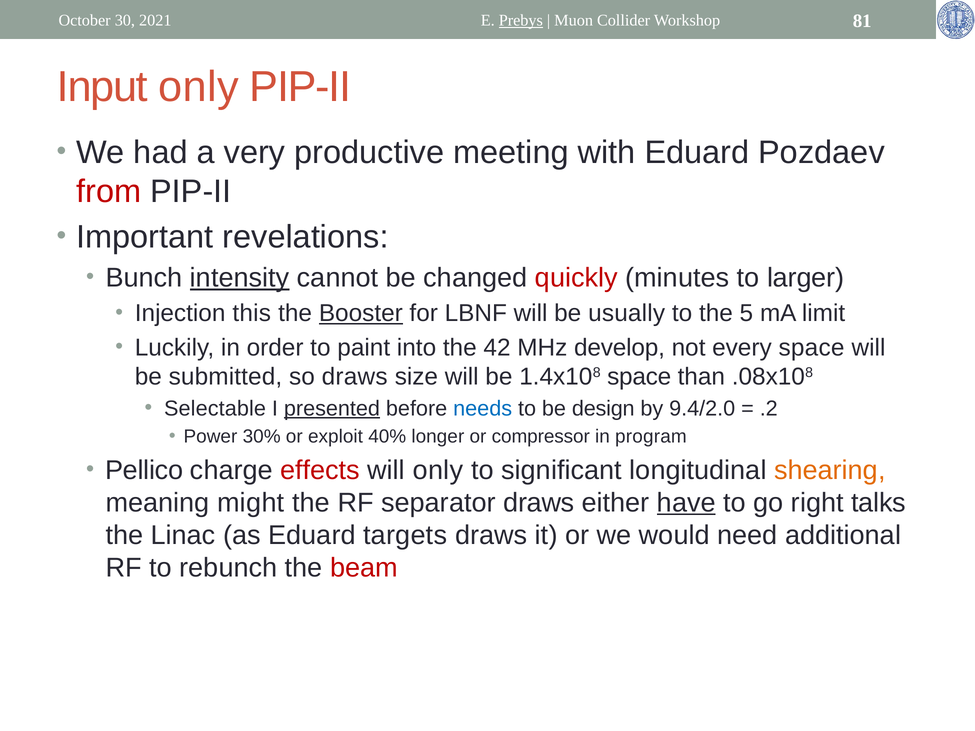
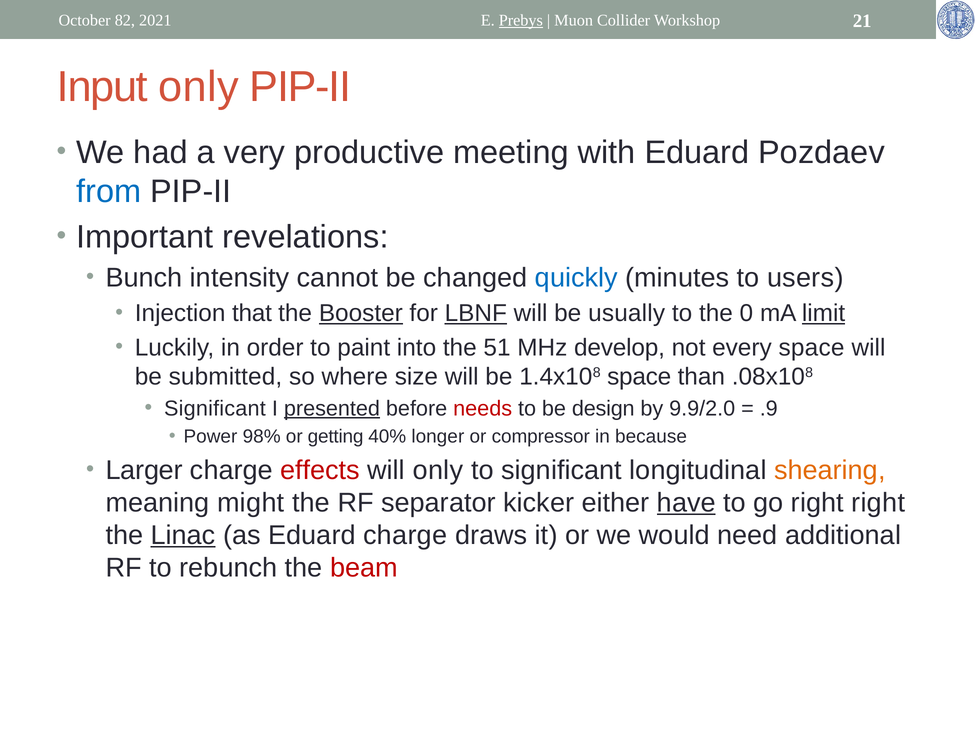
30: 30 -> 82
81: 81 -> 21
from colour: red -> blue
intensity underline: present -> none
quickly colour: red -> blue
larger: larger -> users
this: this -> that
LBNF underline: none -> present
5: 5 -> 0
limit underline: none -> present
42: 42 -> 51
so draws: draws -> where
Selectable at (215, 409): Selectable -> Significant
needs colour: blue -> red
9.4/2.0: 9.4/2.0 -> 9.9/2.0
.2: .2 -> .9
30%: 30% -> 98%
exploit: exploit -> getting
program: program -> because
Pellico: Pellico -> Larger
separator draws: draws -> kicker
right talks: talks -> right
Linac underline: none -> present
Eduard targets: targets -> charge
